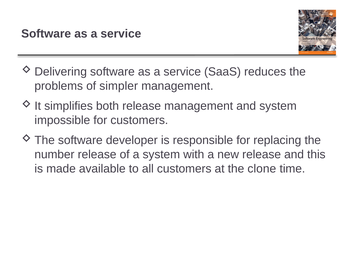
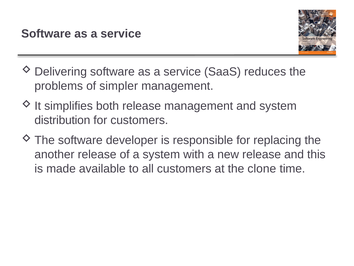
impossible: impossible -> distribution
number: number -> another
